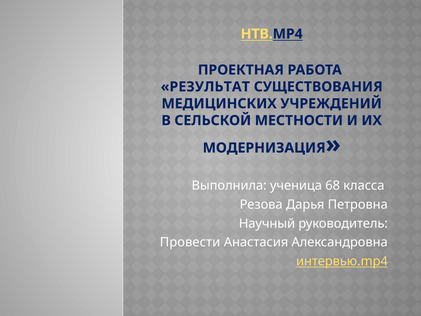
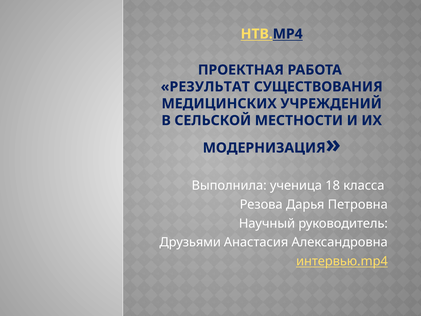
68: 68 -> 18
Провести: Провести -> Друзьями
